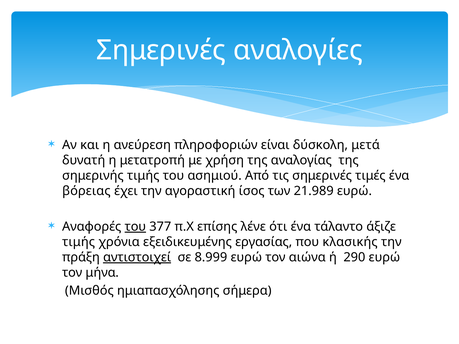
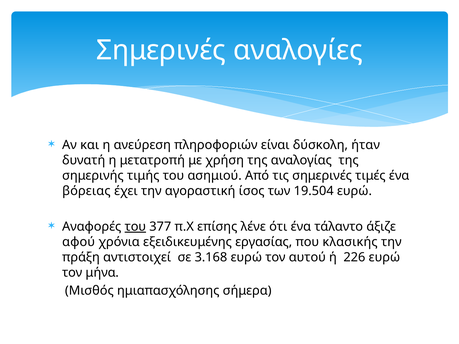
μετά: μετά -> ήταν
21.989: 21.989 -> 19.504
τιμής at (79, 242): τιμής -> αφού
αντιστοιχεί underline: present -> none
8.999: 8.999 -> 3.168
αιώνα: αιώνα -> αυτού
290: 290 -> 226
